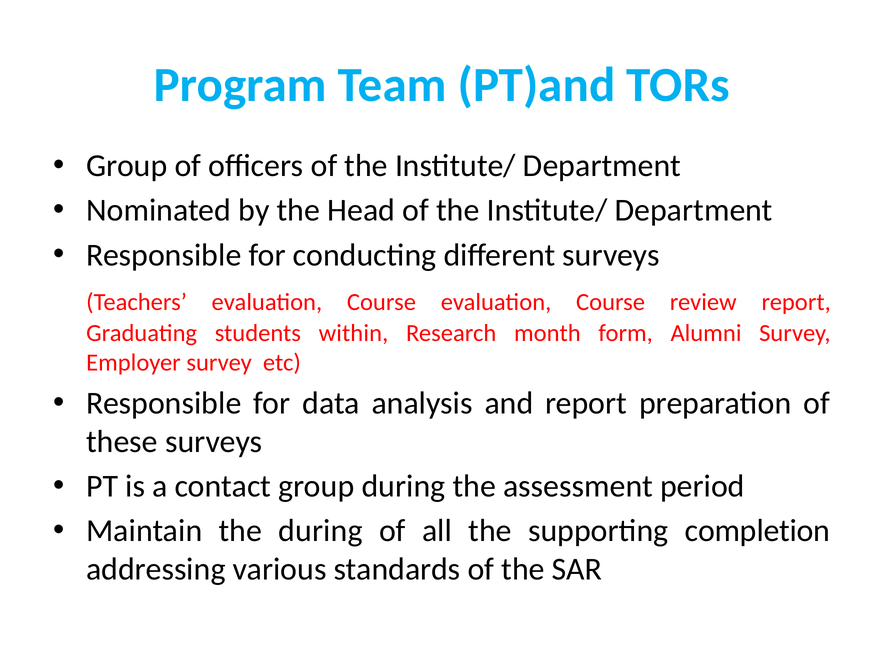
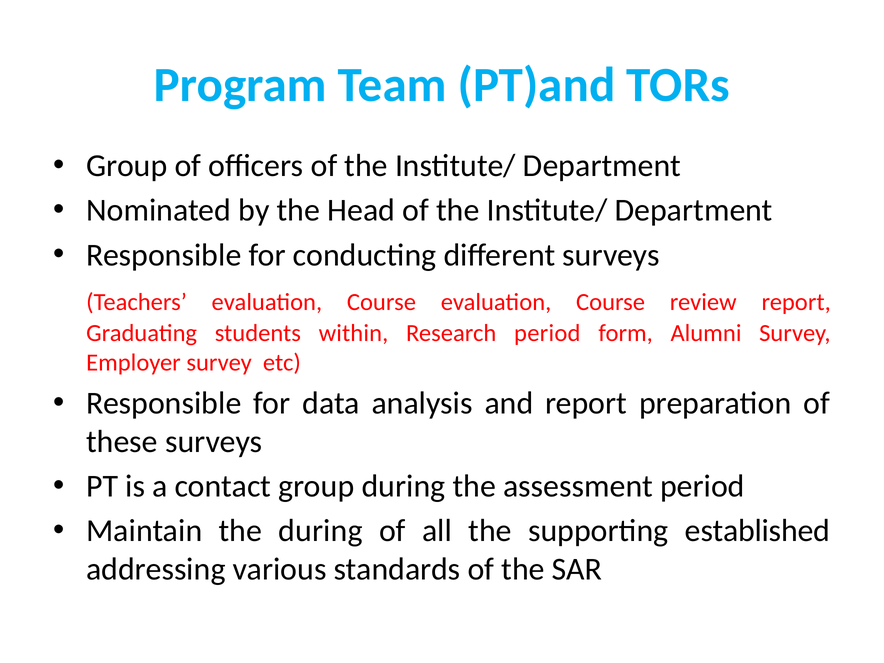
Research month: month -> period
completion: completion -> established
